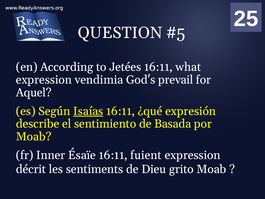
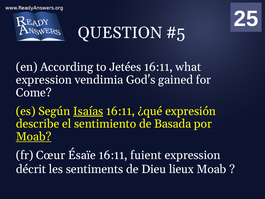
prevail: prevail -> gained
Aquel: Aquel -> Come
Moab at (34, 136) underline: none -> present
Inner: Inner -> Cœur
grito: grito -> lieux
